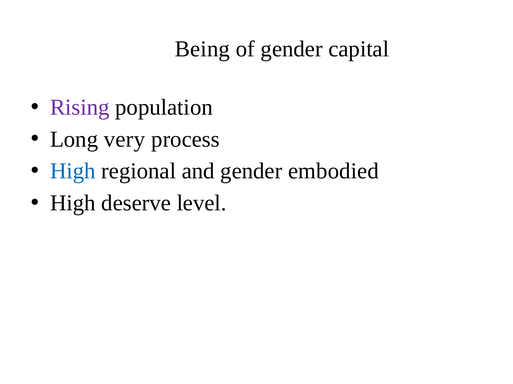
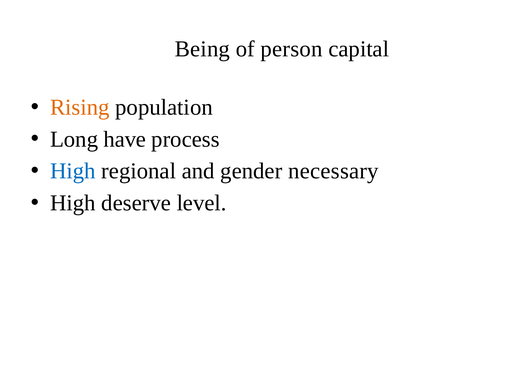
of gender: gender -> person
Rising colour: purple -> orange
very: very -> have
embodied: embodied -> necessary
